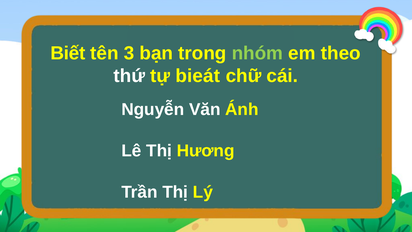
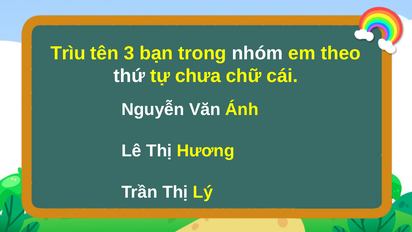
Biết: Biết -> Trìu
nhóm colour: light green -> white
bieát: bieát -> chưa
